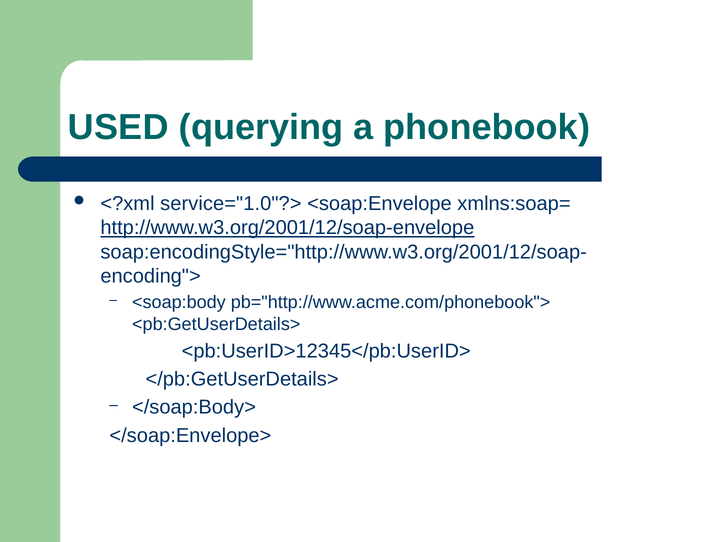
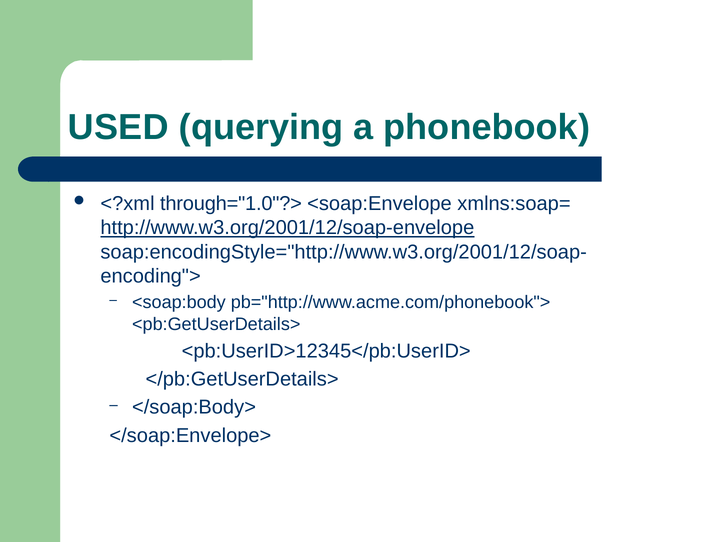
service="1.0"?>: service="1.0"?> -> through="1.0"?>
